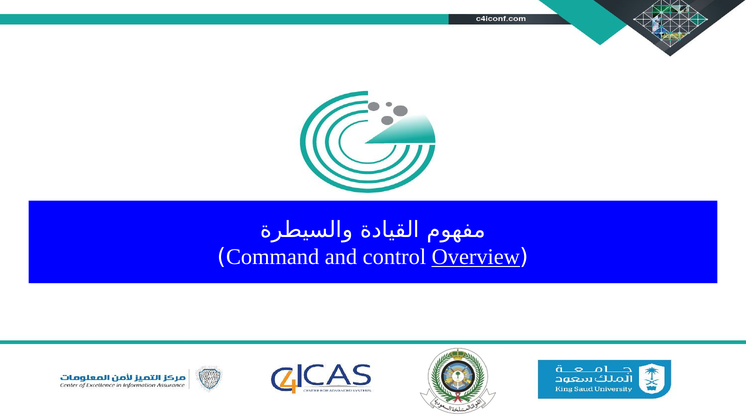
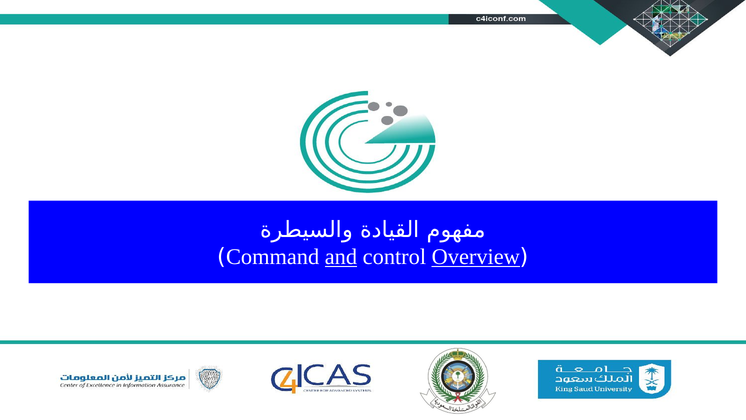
and underline: none -> present
